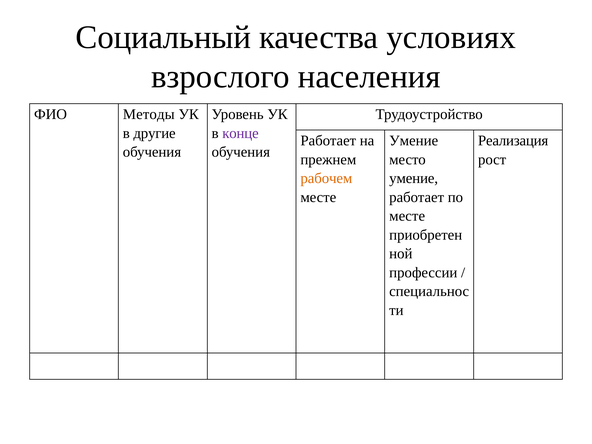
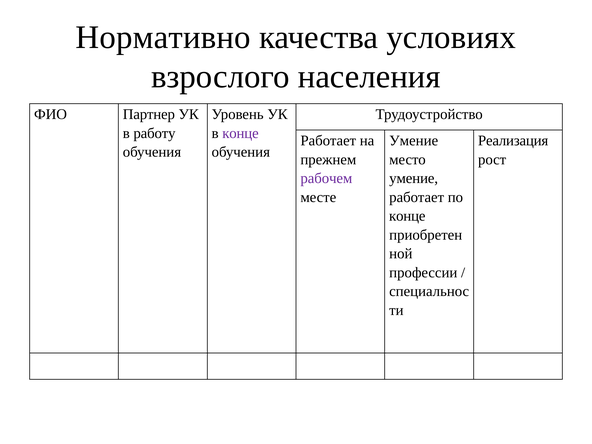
Социальный: Социальный -> Нормативно
Методы: Методы -> Партнер
другие: другие -> работу
рабочем colour: orange -> purple
месте at (407, 216): месте -> конце
